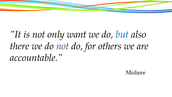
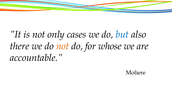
want: want -> cases
not at (63, 46) colour: purple -> orange
others: others -> whose
